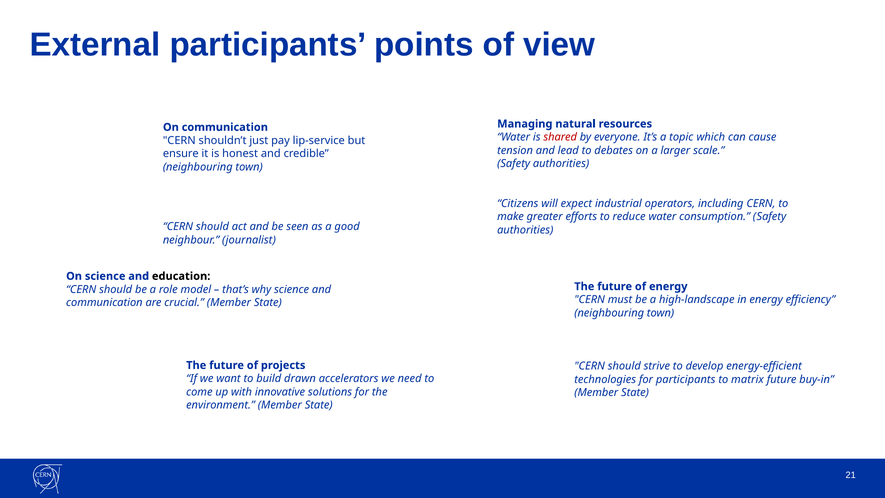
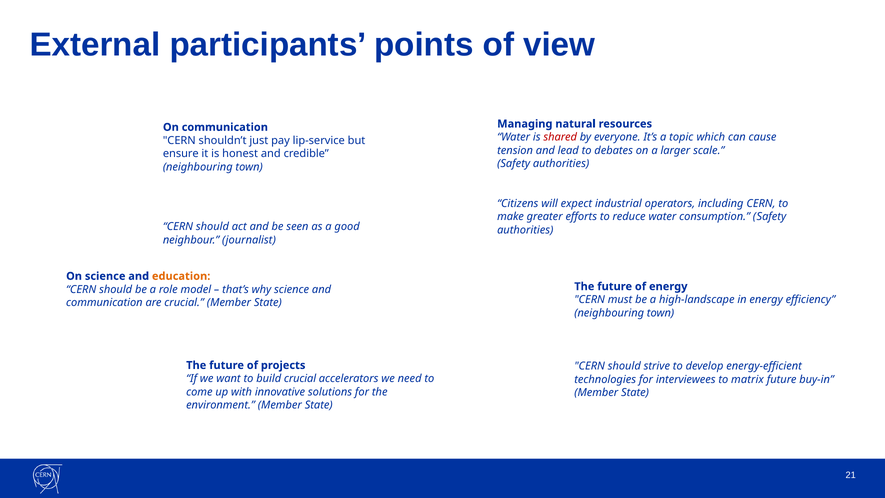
education colour: black -> orange
build drawn: drawn -> crucial
for participants: participants -> interviewees
